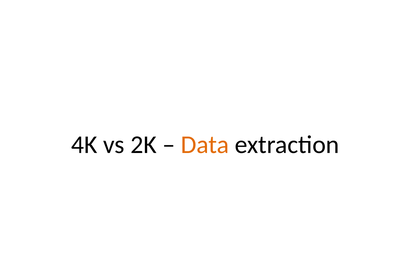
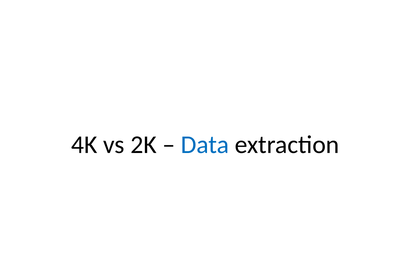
Data colour: orange -> blue
